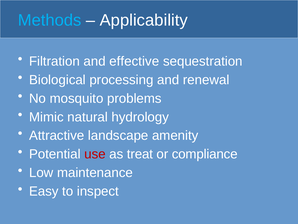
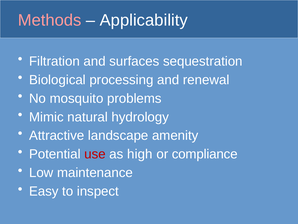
Methods colour: light blue -> pink
effective: effective -> surfaces
treat: treat -> high
